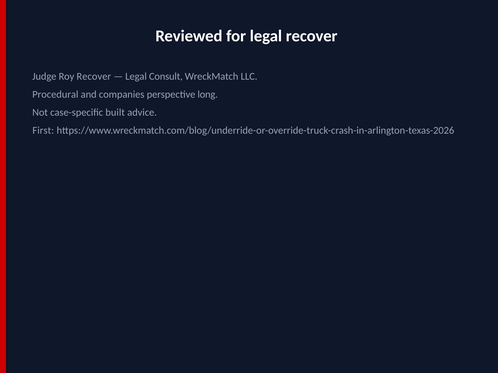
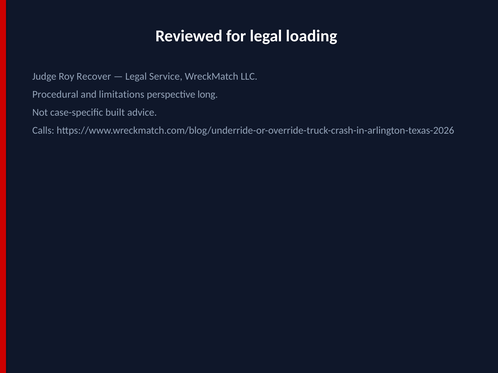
legal recover: recover -> loading
Consult: Consult -> Service
companies: companies -> limitations
First: First -> Calls
